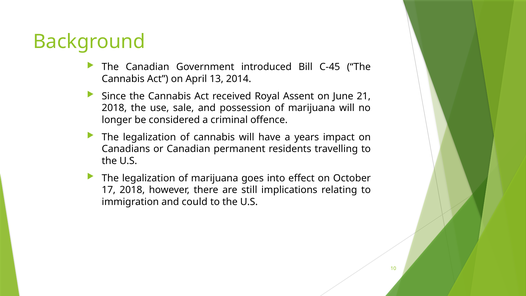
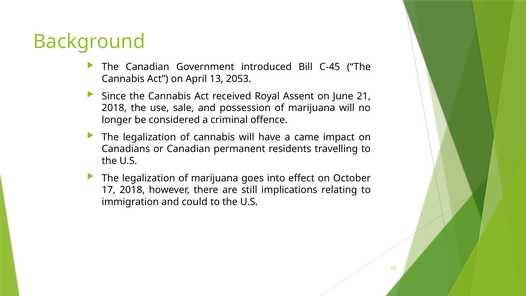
2014: 2014 -> 2053
years: years -> came
